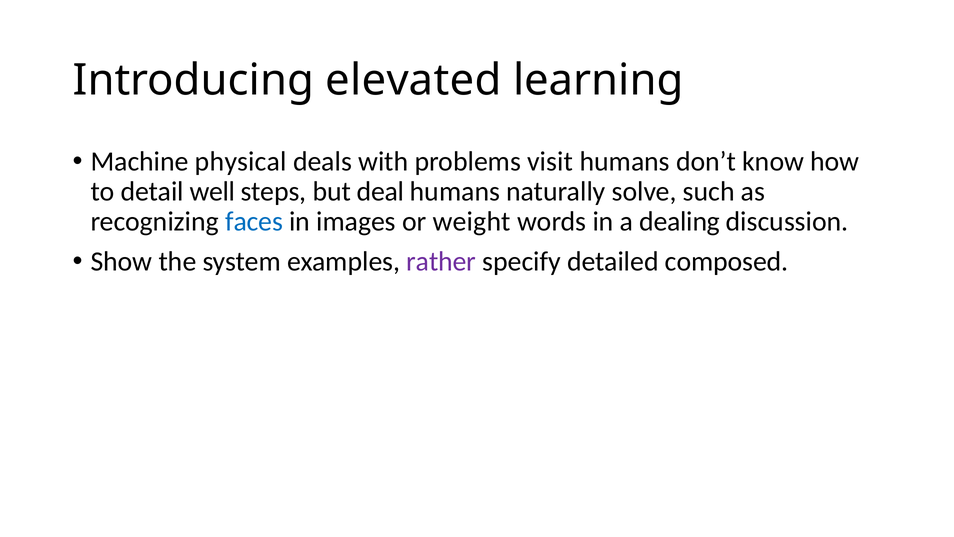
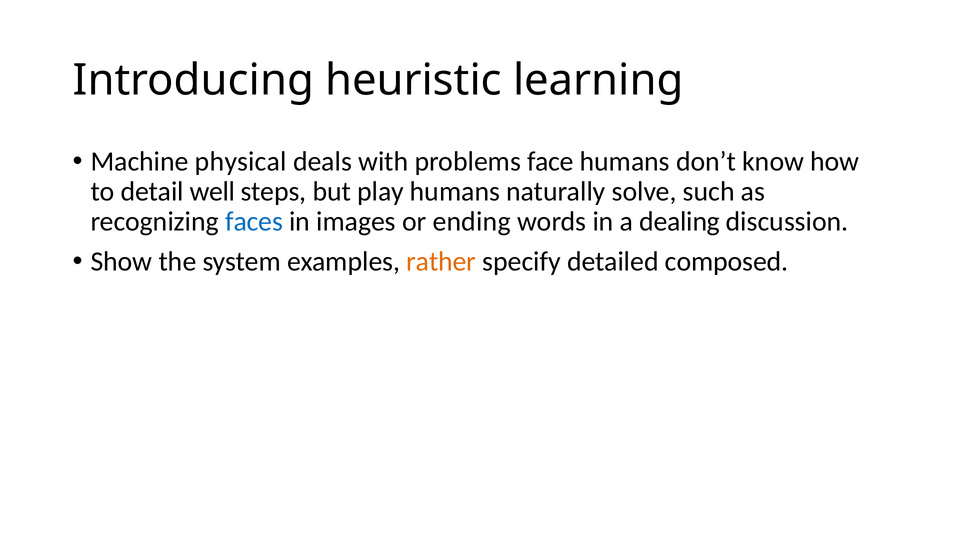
elevated: elevated -> heuristic
visit: visit -> face
deal: deal -> play
weight: weight -> ending
rather colour: purple -> orange
